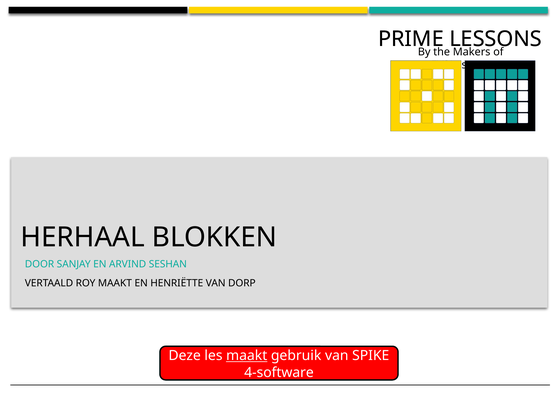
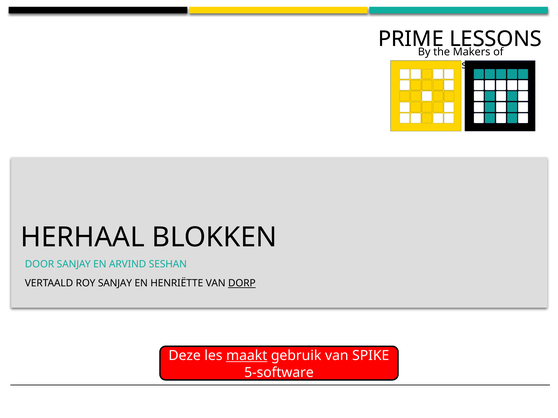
ROY MAAKT: MAAKT -> SANJAY
DORP underline: none -> present
4-software: 4-software -> 5-software
